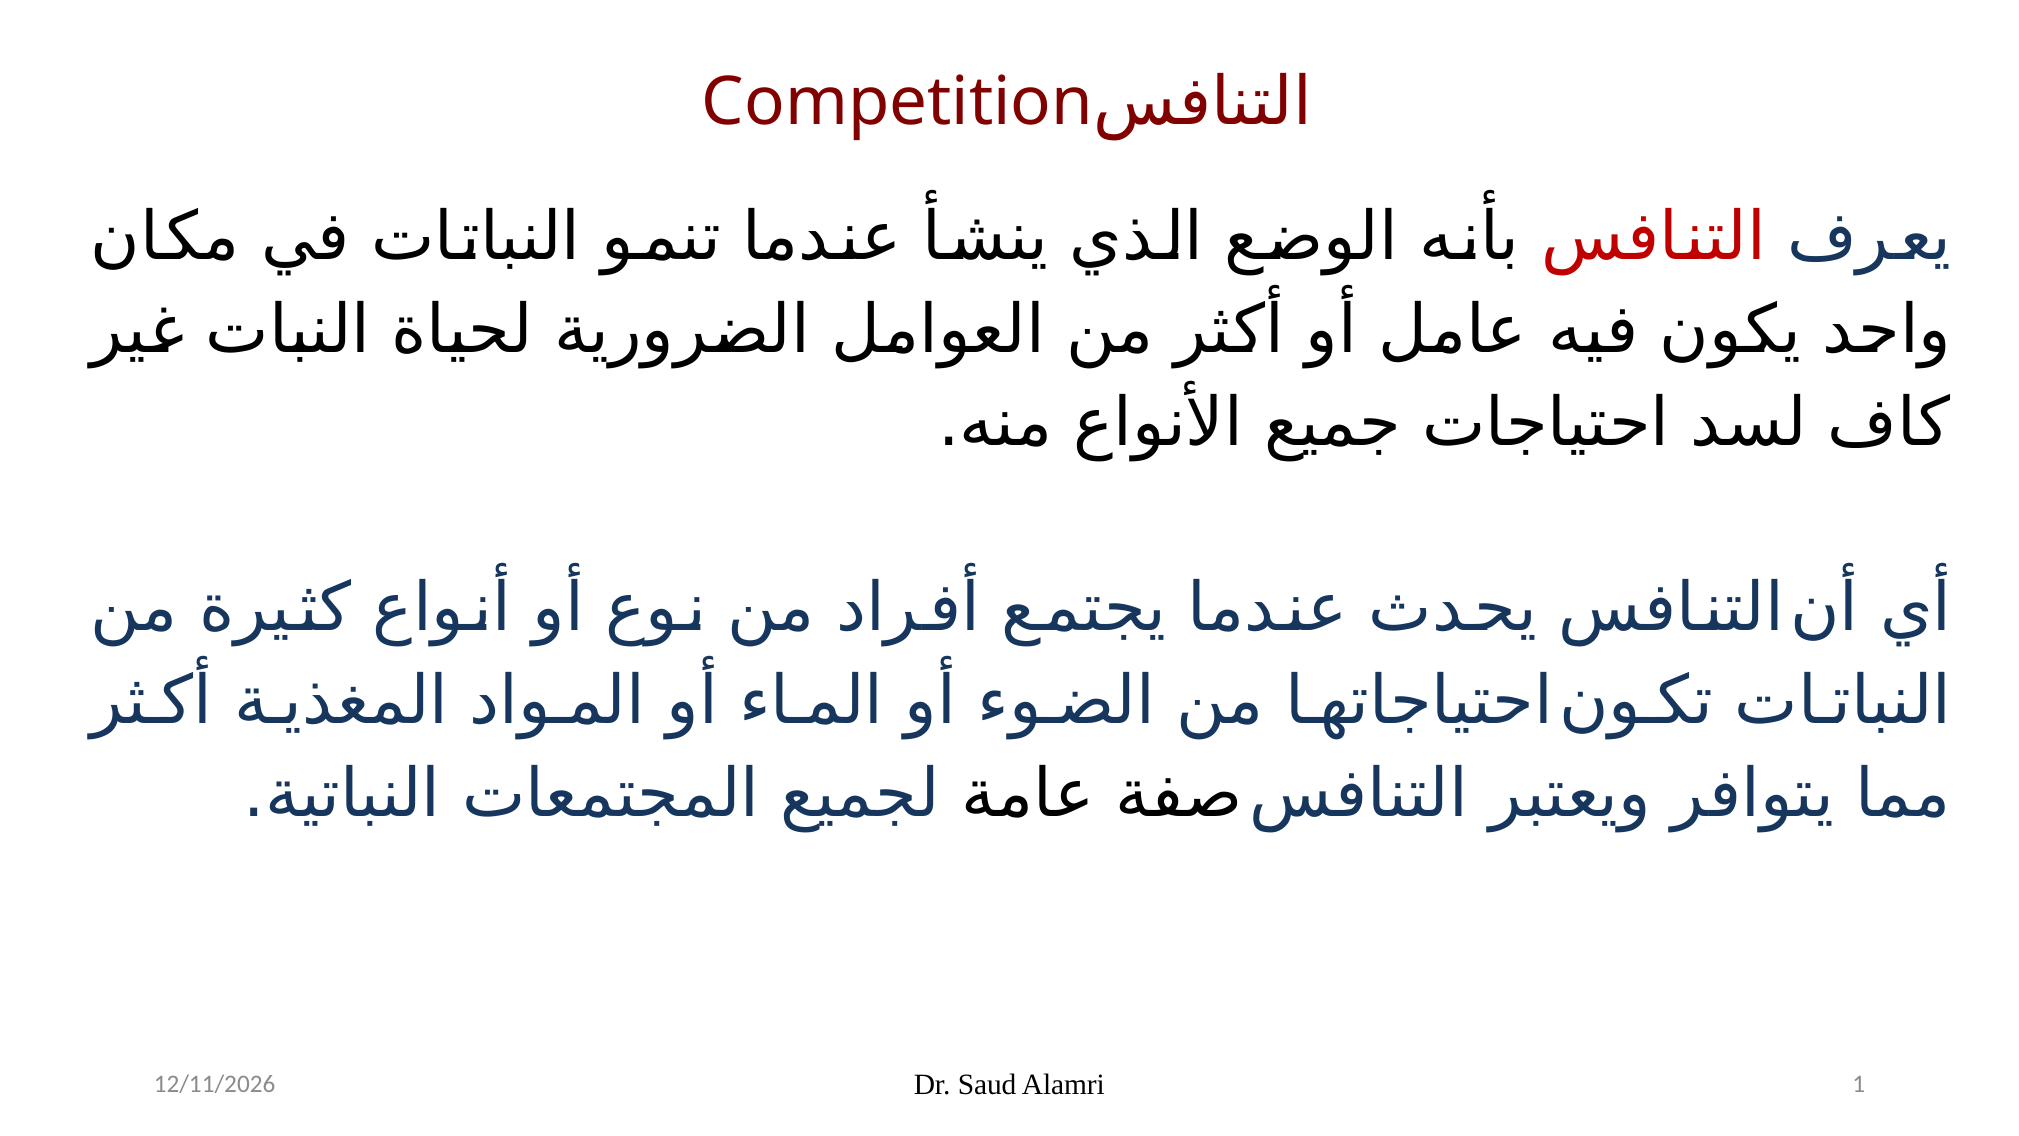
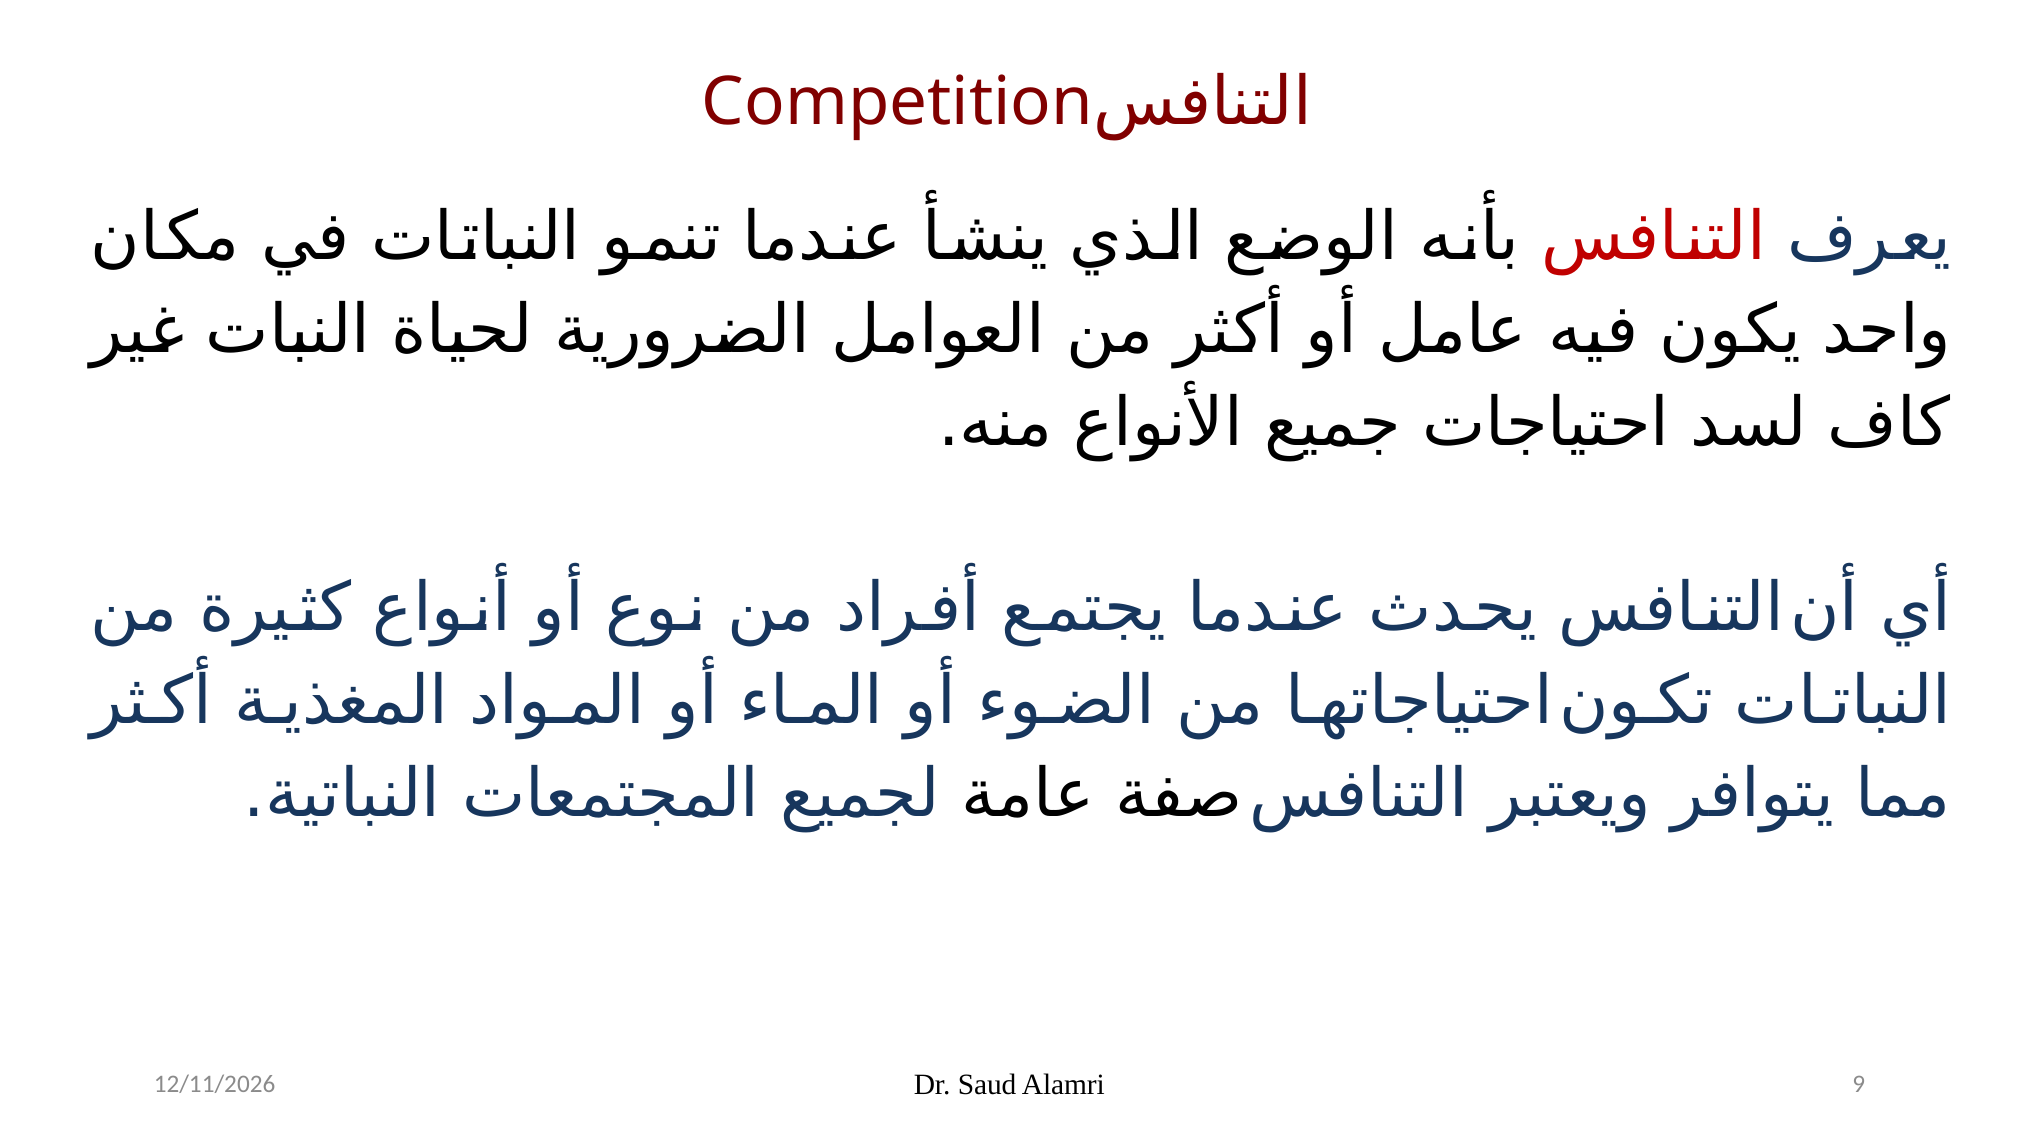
1: 1 -> 9
